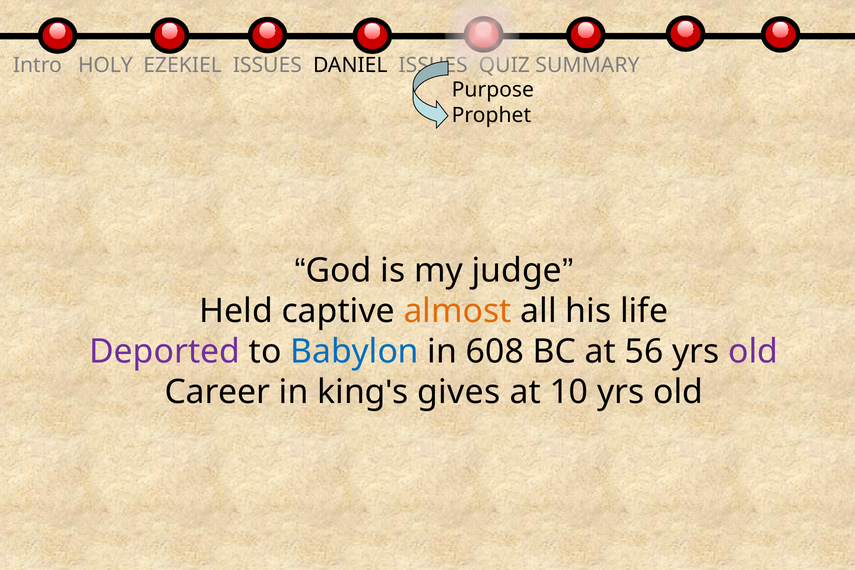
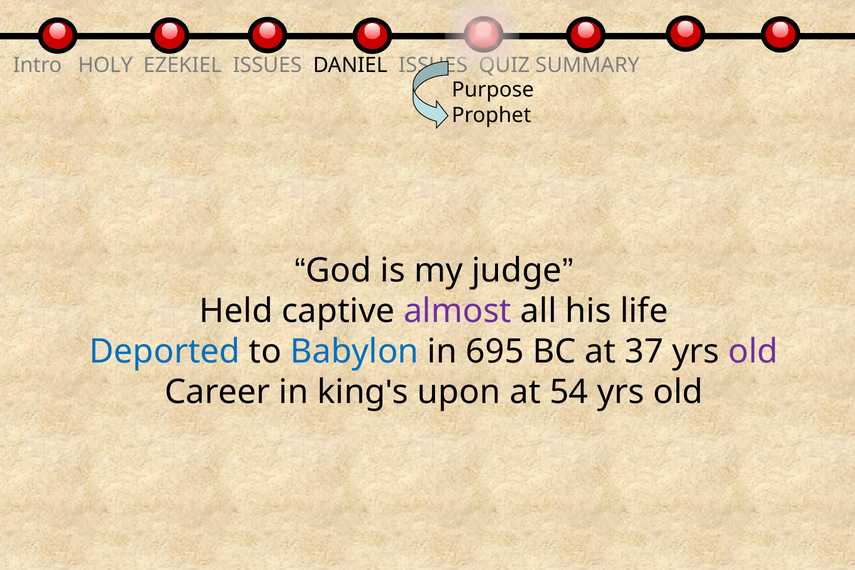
almost colour: orange -> purple
Deported colour: purple -> blue
608: 608 -> 695
56: 56 -> 37
gives: gives -> upon
10: 10 -> 54
